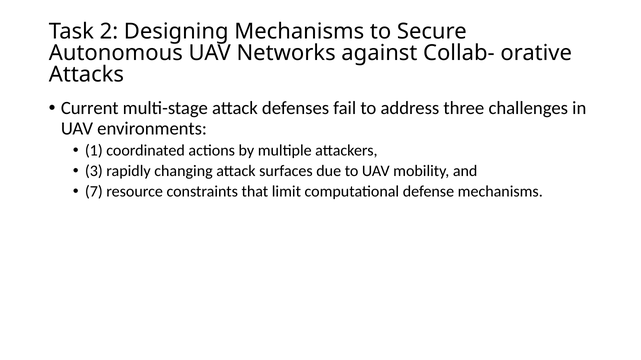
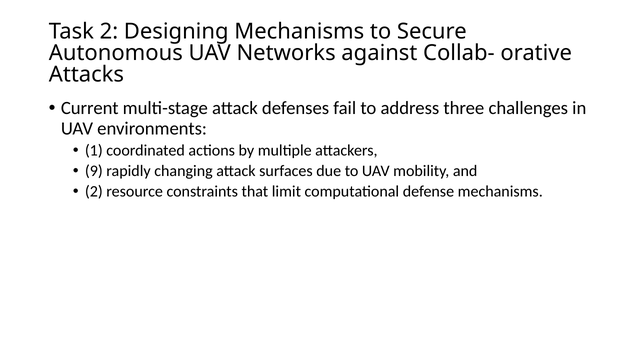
3: 3 -> 9
7 at (94, 192): 7 -> 2
